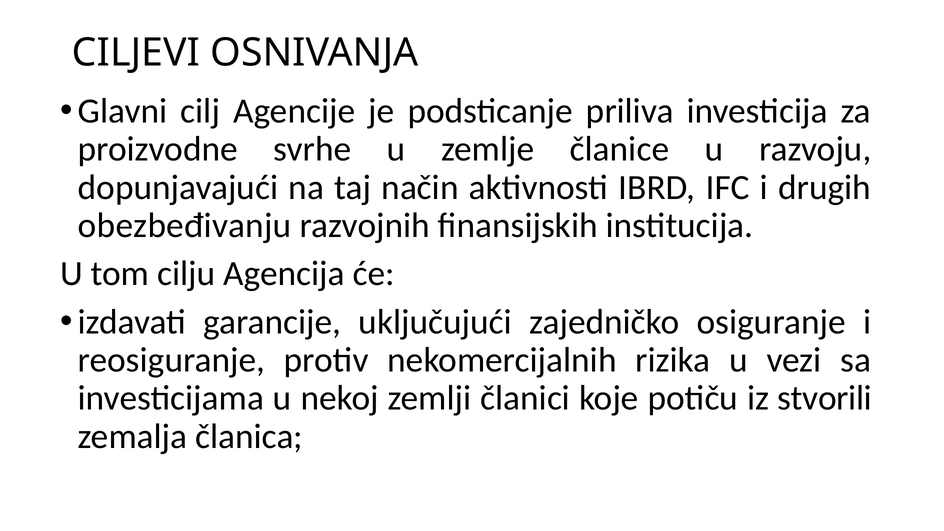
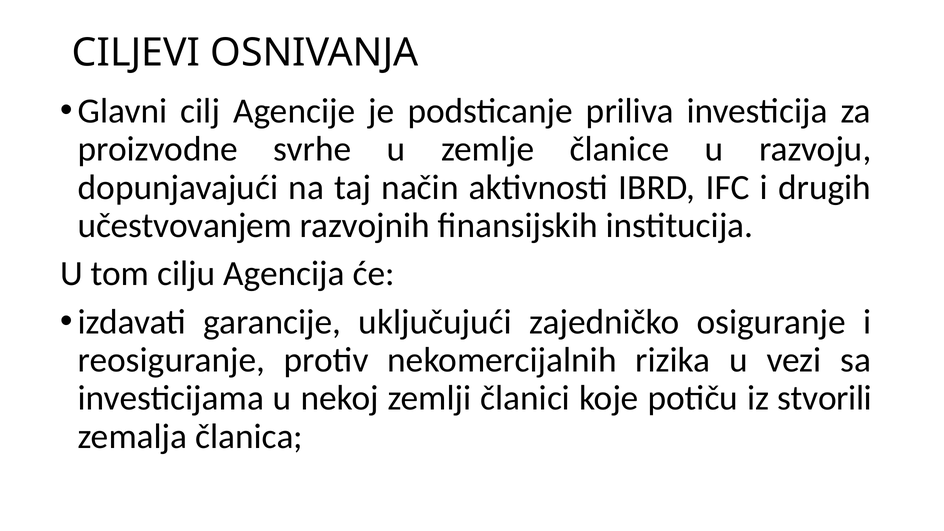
obezbeđivanju: obezbeđivanju -> učestvovanjem
